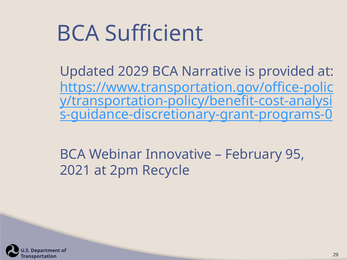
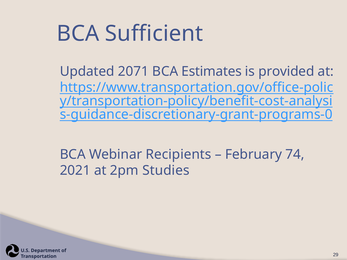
2029: 2029 -> 2071
Narrative: Narrative -> Estimates
Innovative: Innovative -> Recipients
95: 95 -> 74
Recycle: Recycle -> Studies
